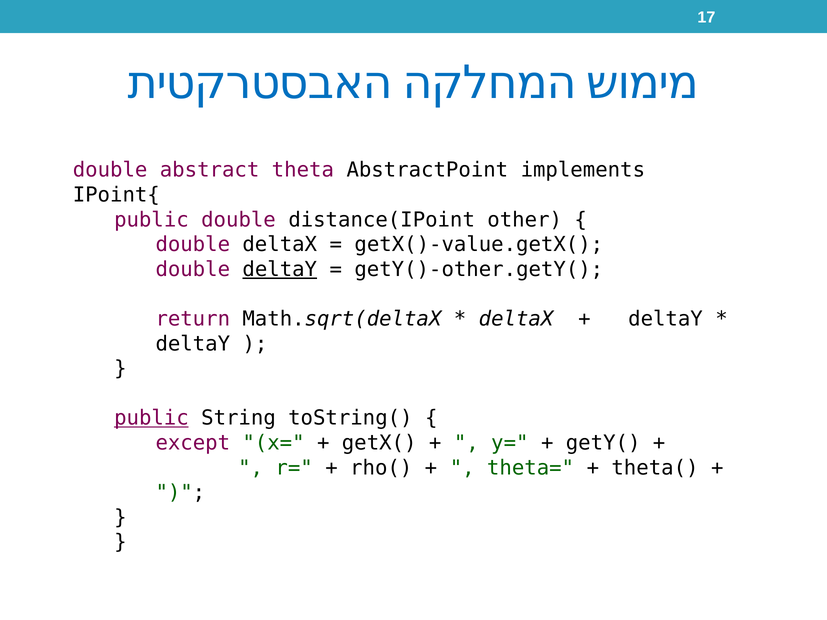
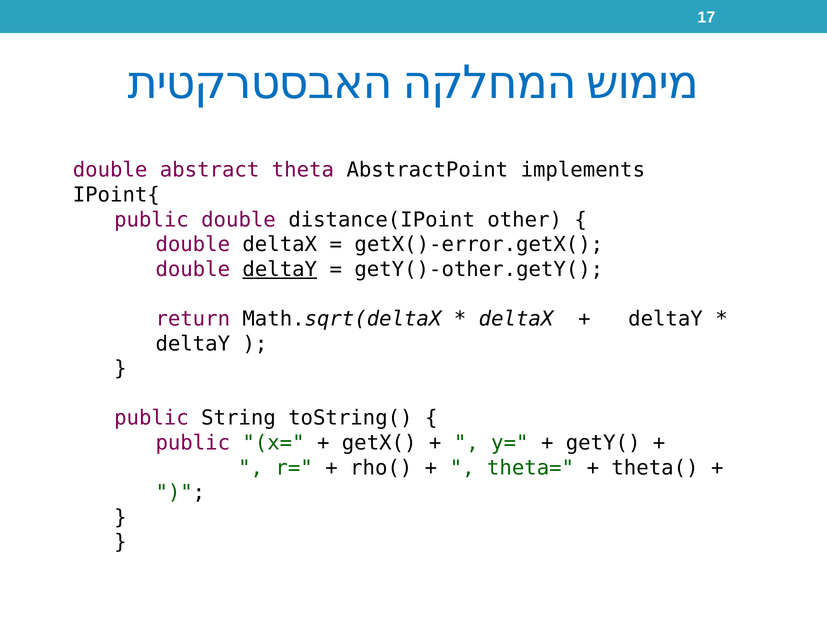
getX()-value.getX(: getX()-value.getX( -> getX()-error.getX(
public at (151, 418) underline: present -> none
except at (193, 443): except -> public
